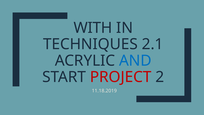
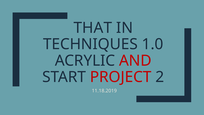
WITH: WITH -> THAT
2.1: 2.1 -> 1.0
AND colour: blue -> red
